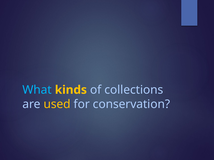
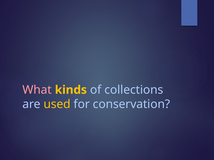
What colour: light blue -> pink
